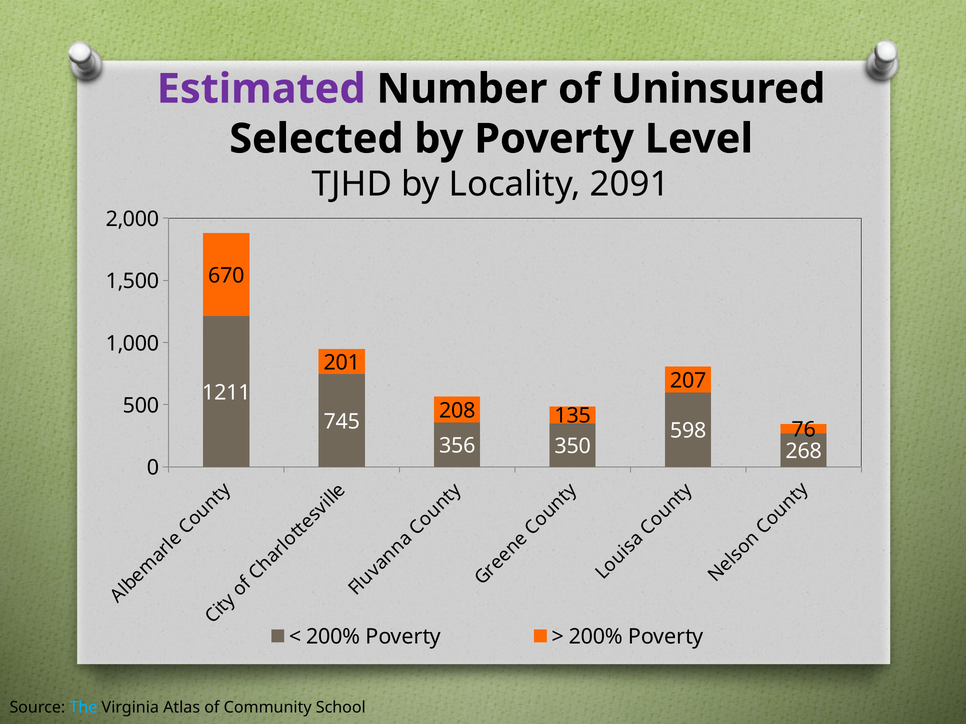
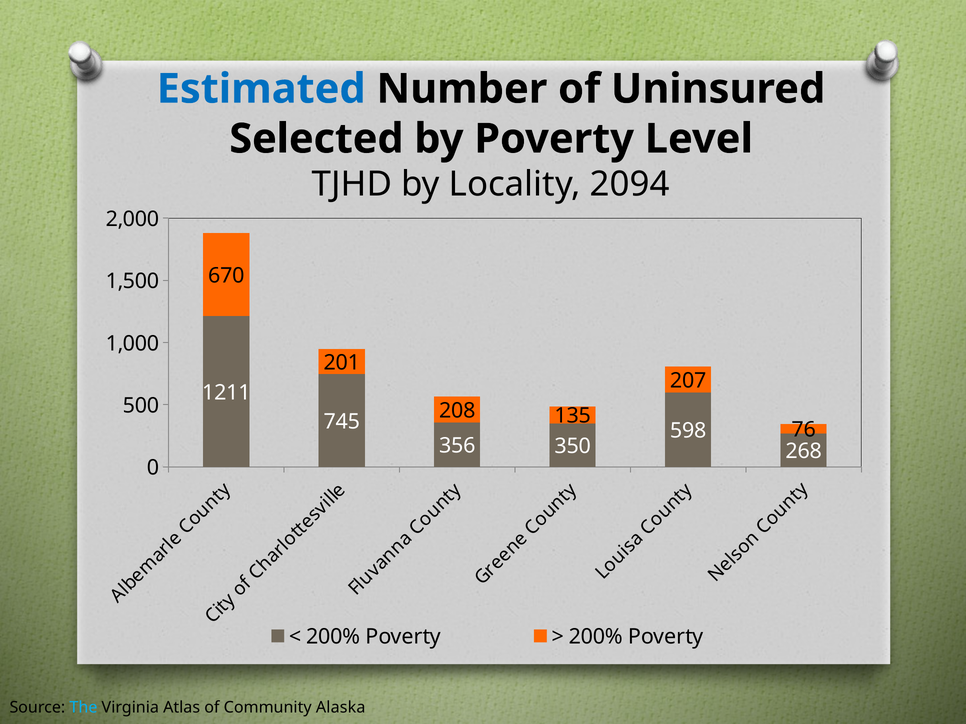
Estimated colour: purple -> blue
2091: 2091 -> 2094
School: School -> Alaska
